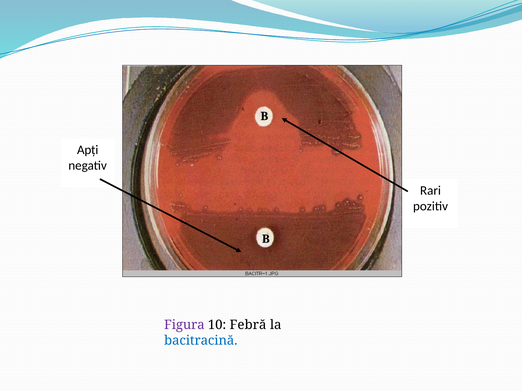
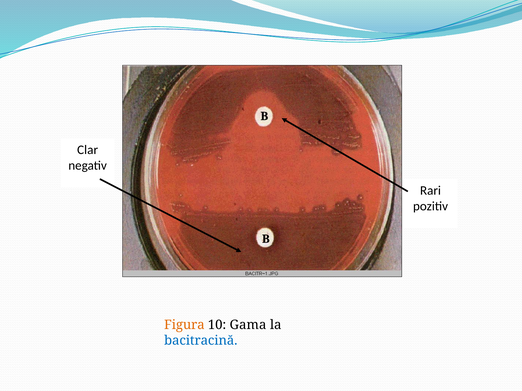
Apţi: Apţi -> Clar
Figura colour: purple -> orange
Febră: Febră -> Gama
